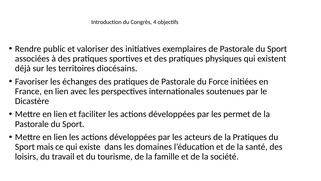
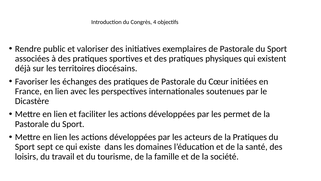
Force: Force -> Cœur
mais: mais -> sept
